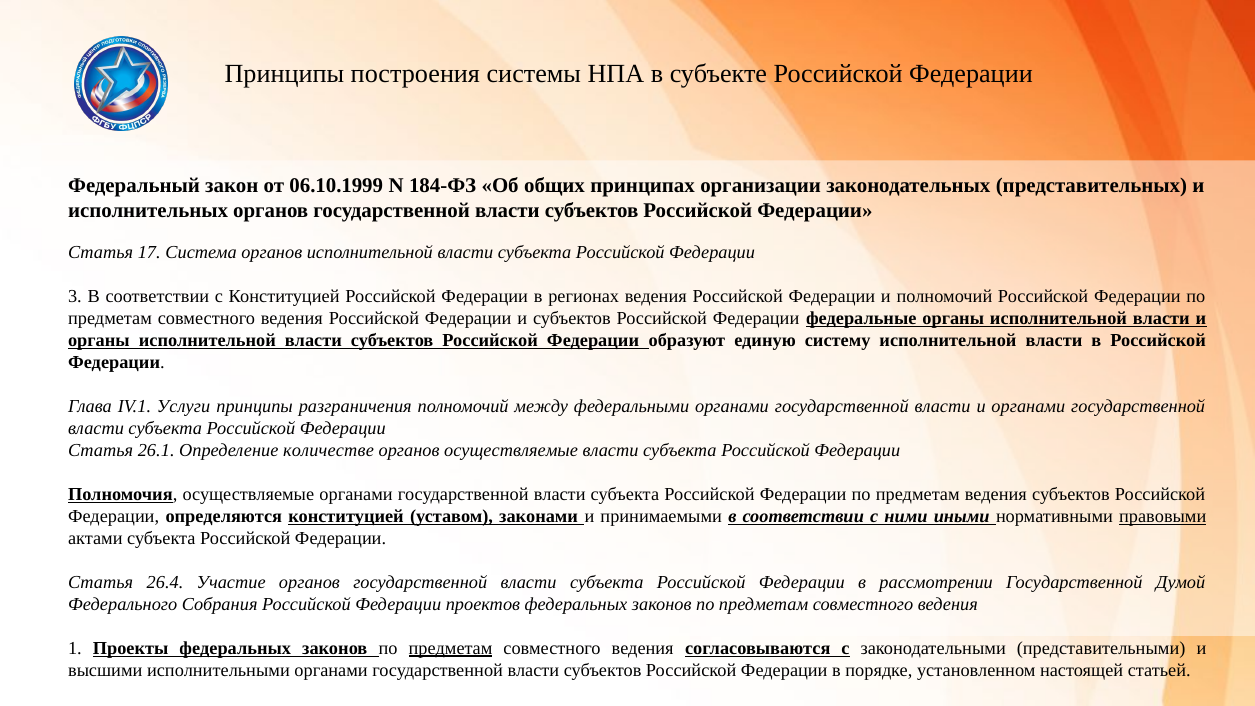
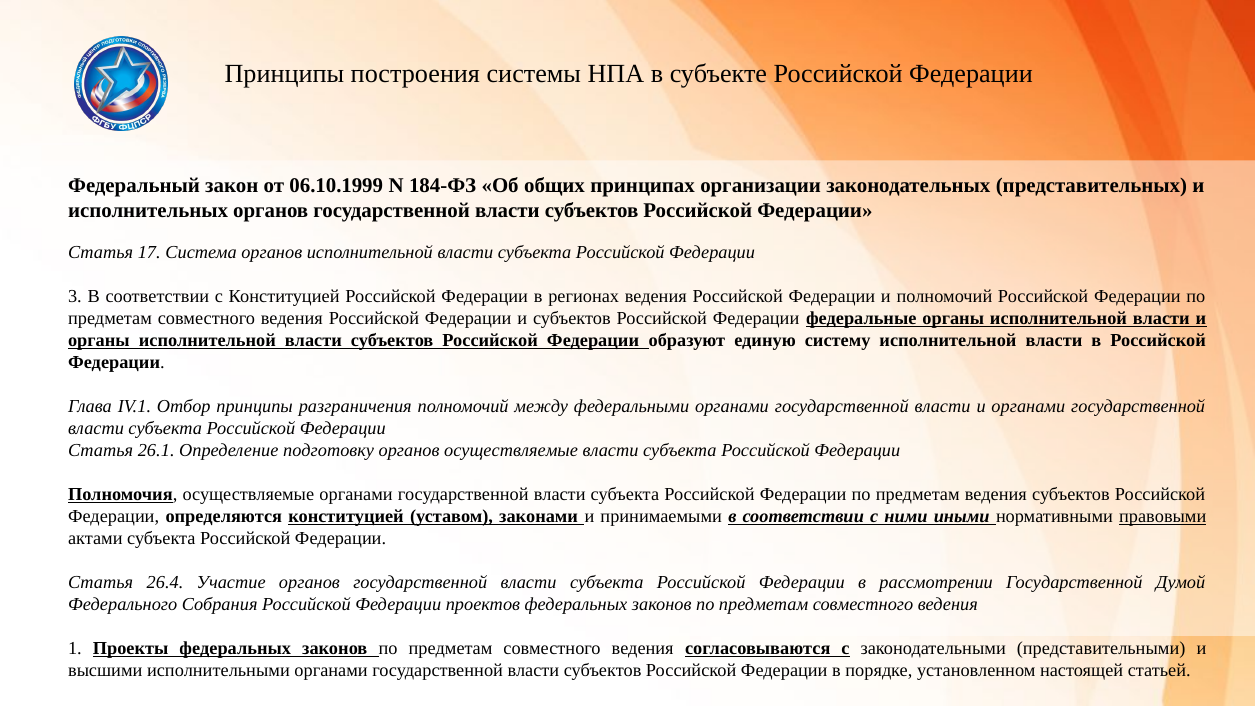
Услуги: Услуги -> Отбор
количестве: количестве -> подготовку
предметам at (450, 648) underline: present -> none
